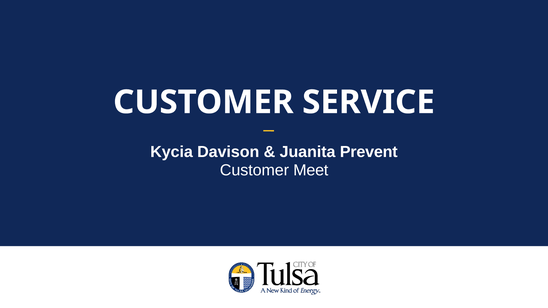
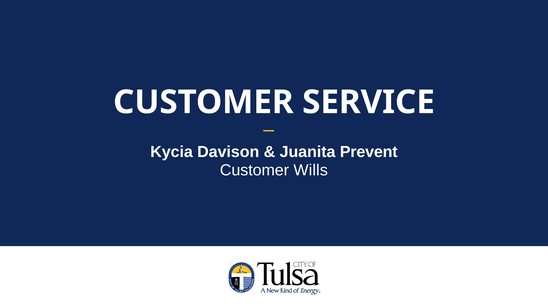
Meet: Meet -> Wills
